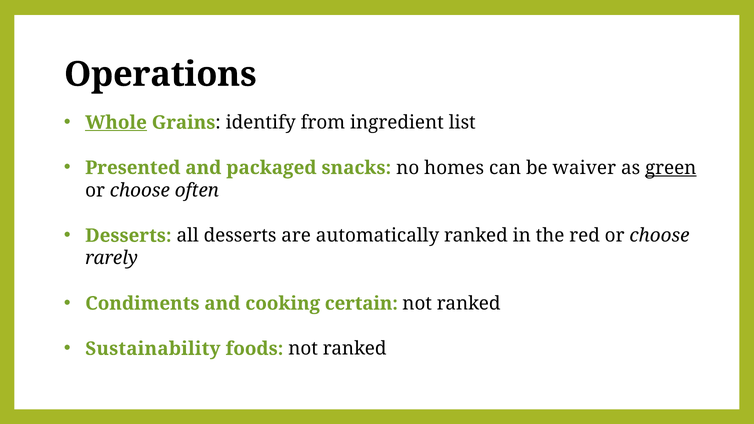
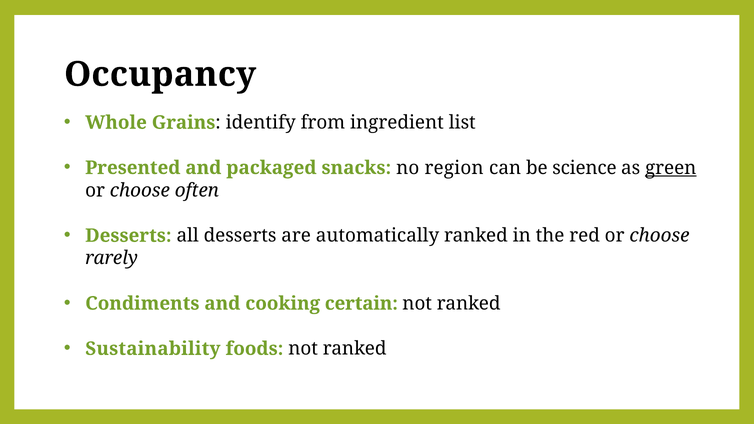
Operations: Operations -> Occupancy
Whole underline: present -> none
homes: homes -> region
waiver: waiver -> science
